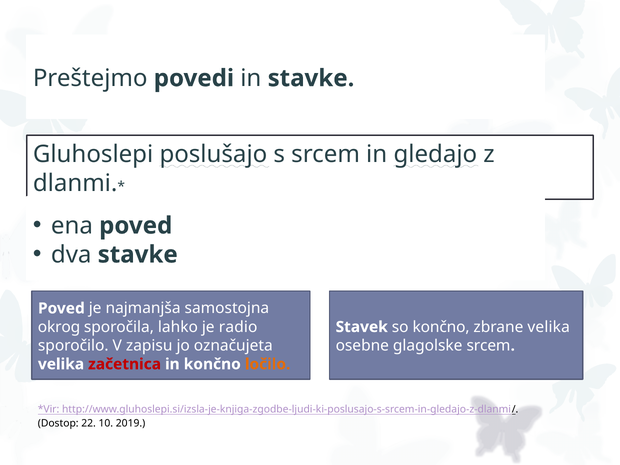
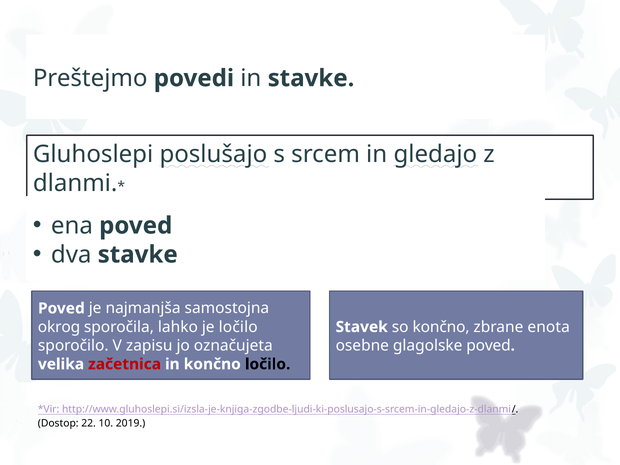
je radio: radio -> ločilo
zbrane velika: velika -> enota
glagolske srcem: srcem -> poved
ločilo at (268, 364) colour: orange -> black
